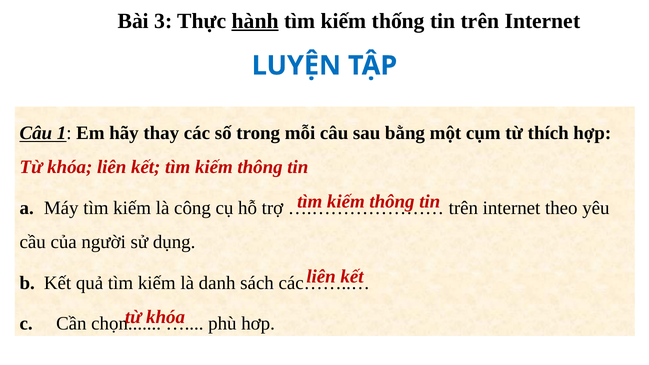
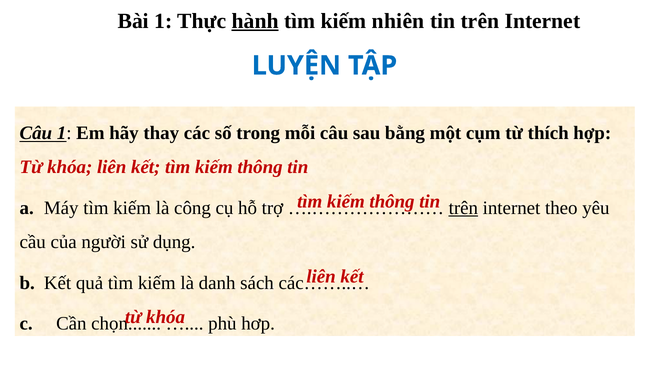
Bài 3: 3 -> 1
thống: thống -> nhiên
trên at (463, 208) underline: none -> present
